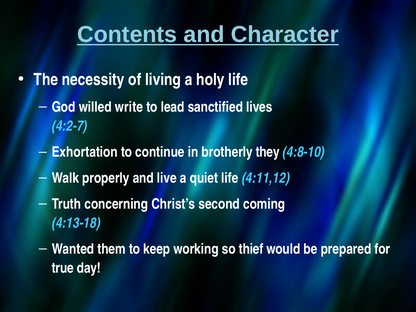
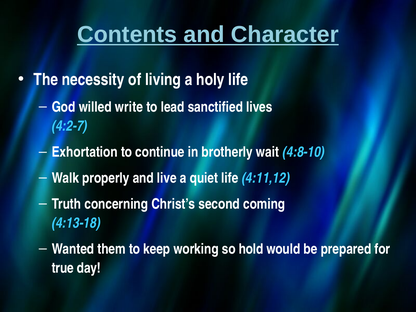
they: they -> wait
thief: thief -> hold
